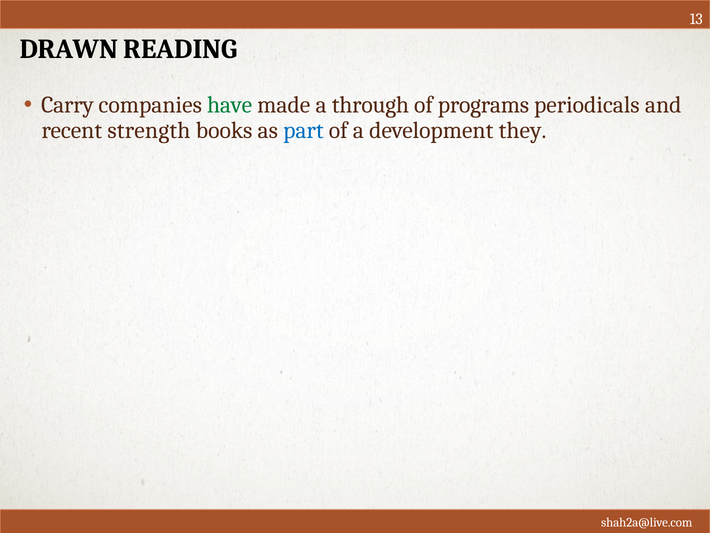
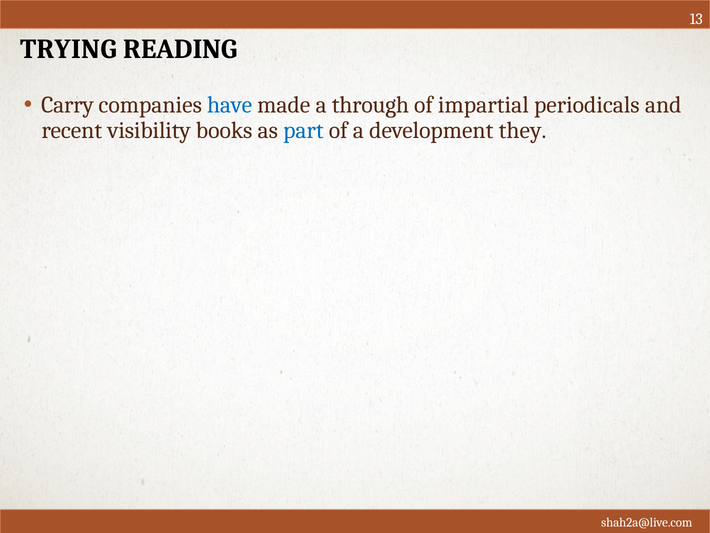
DRAWN: DRAWN -> TRYING
have colour: green -> blue
programs: programs -> impartial
strength: strength -> visibility
